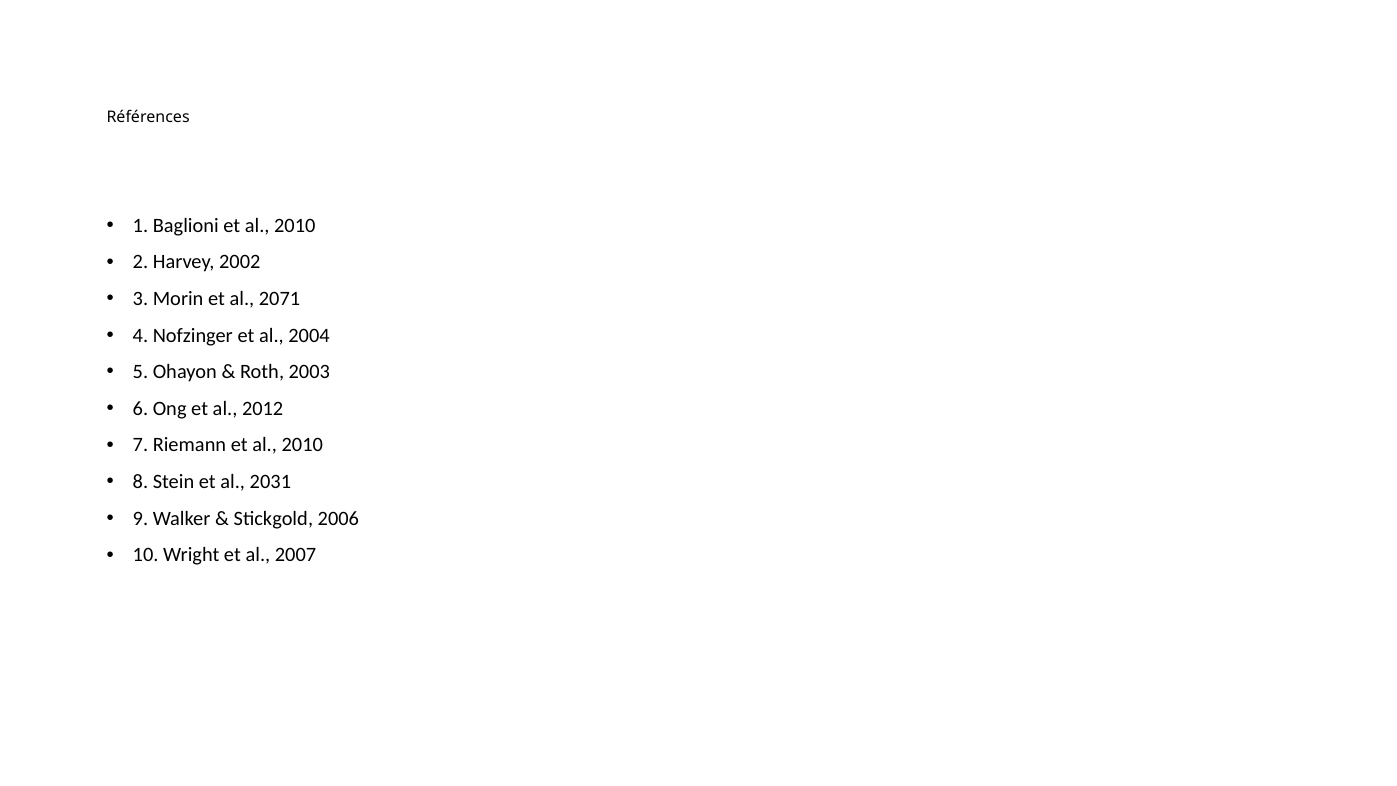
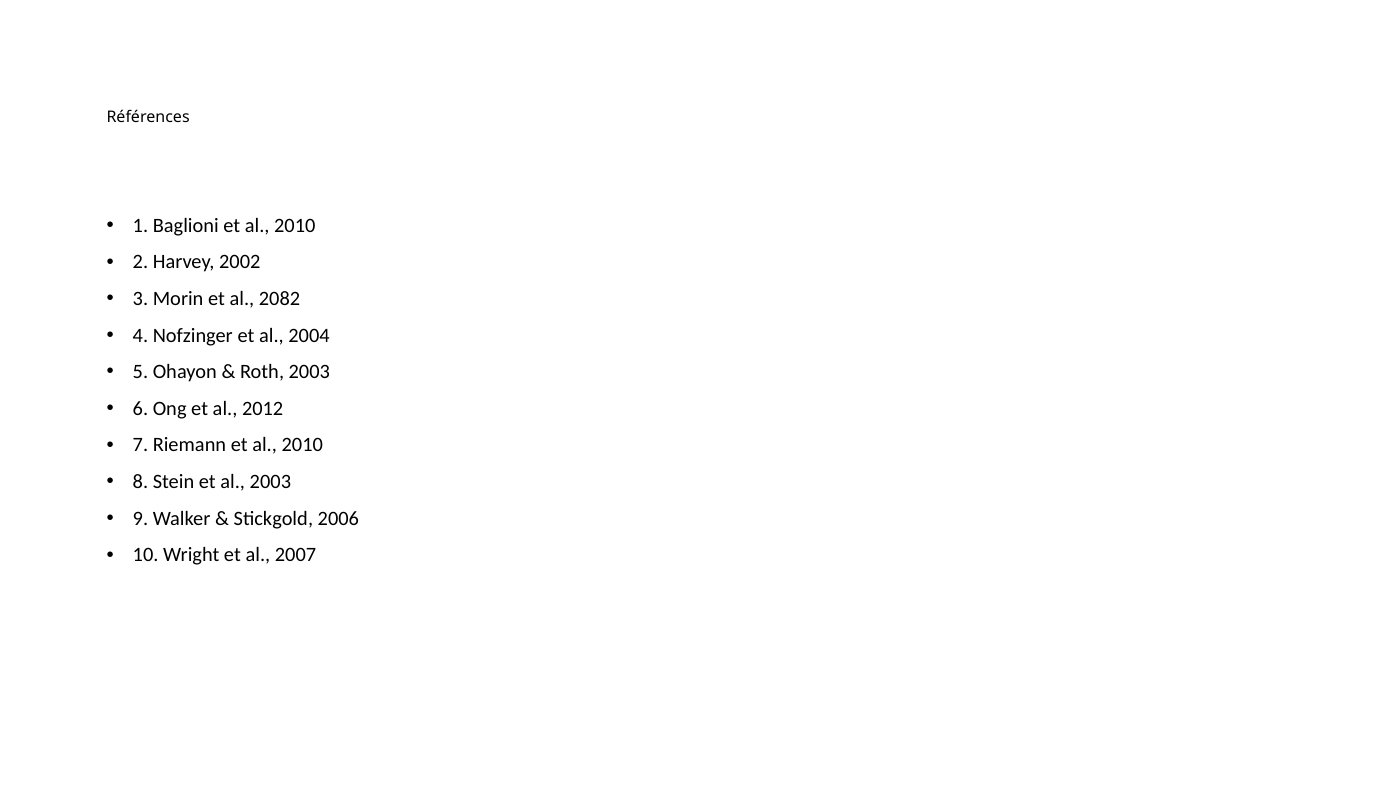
2071: 2071 -> 2082
al 2031: 2031 -> 2003
